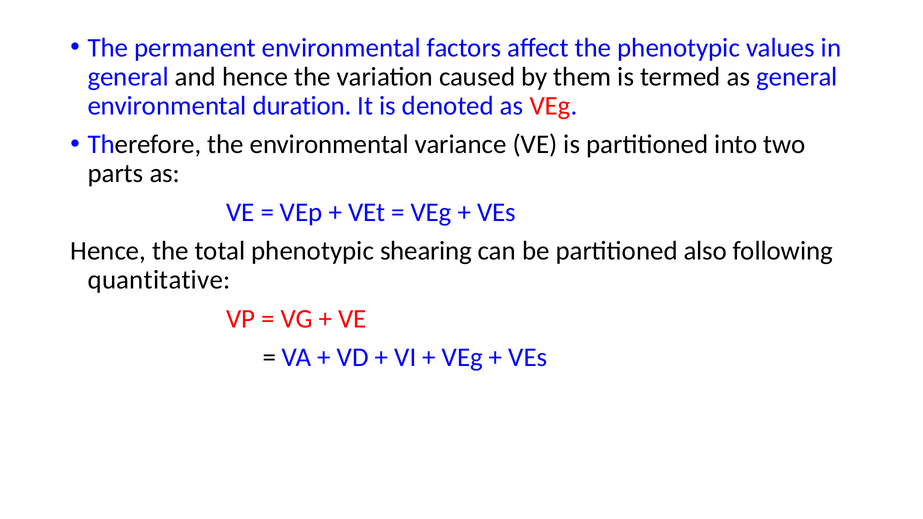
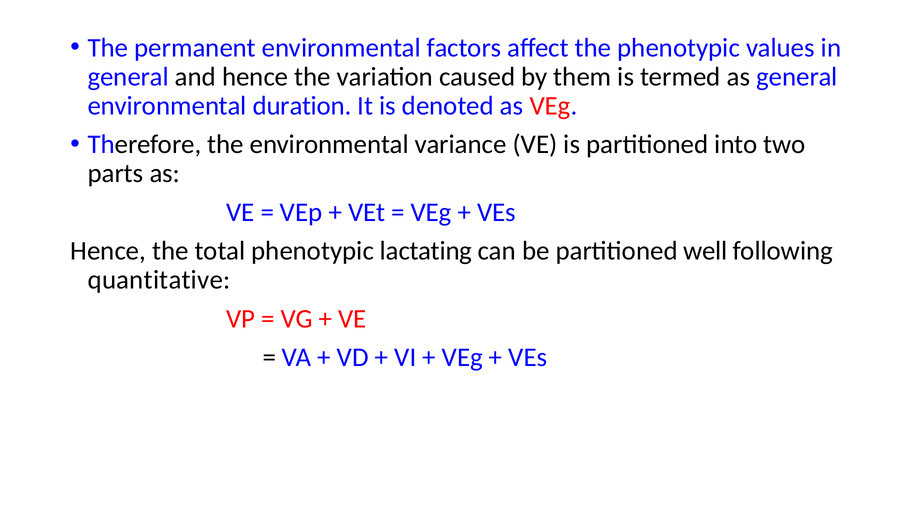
shearing: shearing -> lactating
also: also -> well
